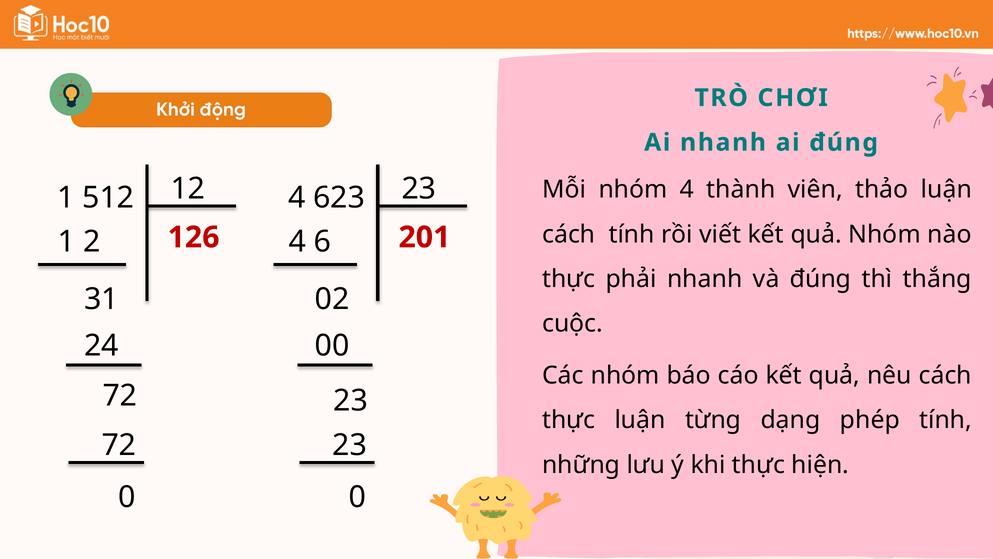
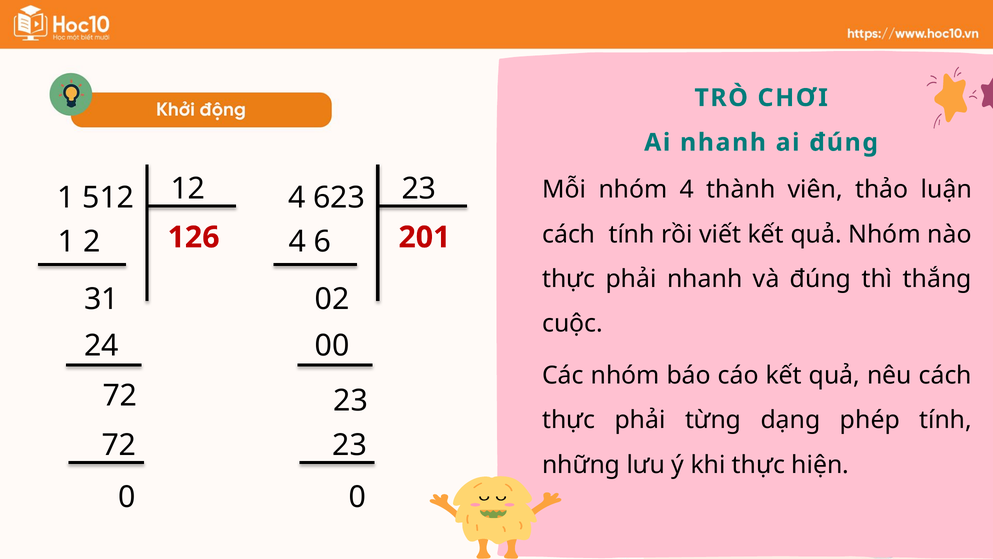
luận at (640, 420): luận -> phải
